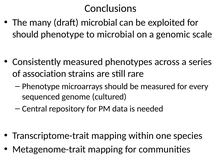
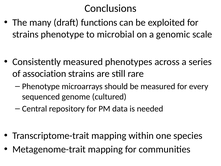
draft microbial: microbial -> functions
should at (25, 34): should -> strains
